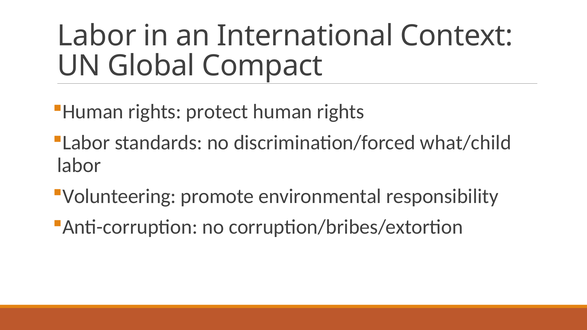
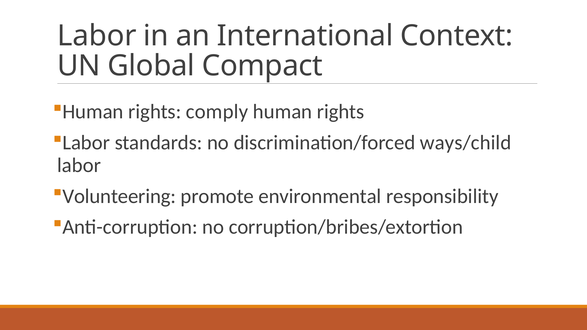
protect: protect -> comply
what/child: what/child -> ways/child
